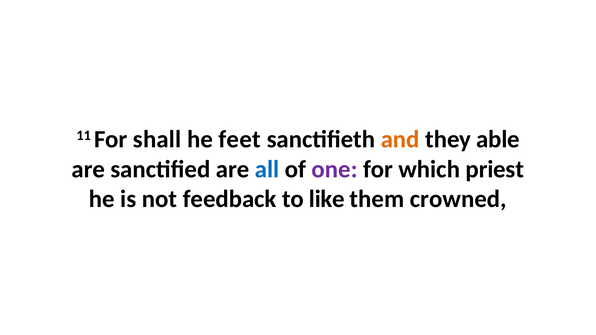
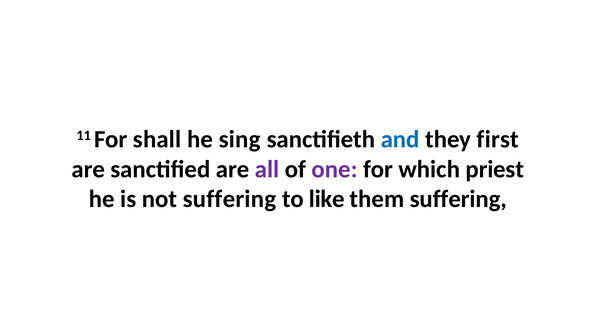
feet: feet -> sing
and colour: orange -> blue
able: able -> first
all colour: blue -> purple
not feedback: feedback -> suffering
them crowned: crowned -> suffering
